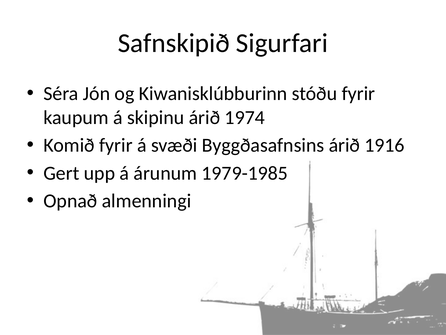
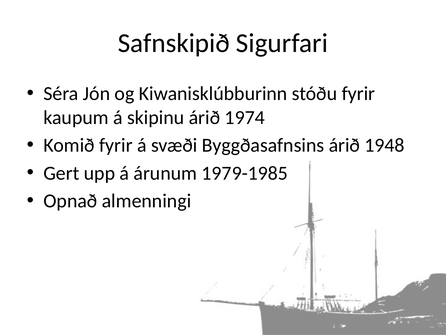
1916: 1916 -> 1948
